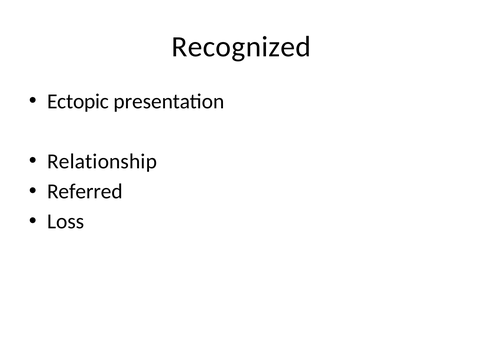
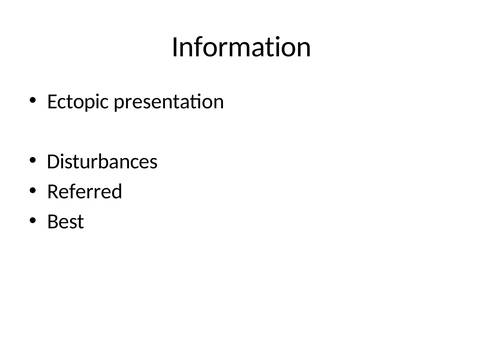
Recognized: Recognized -> Information
Relationship: Relationship -> Disturbances
Loss: Loss -> Best
